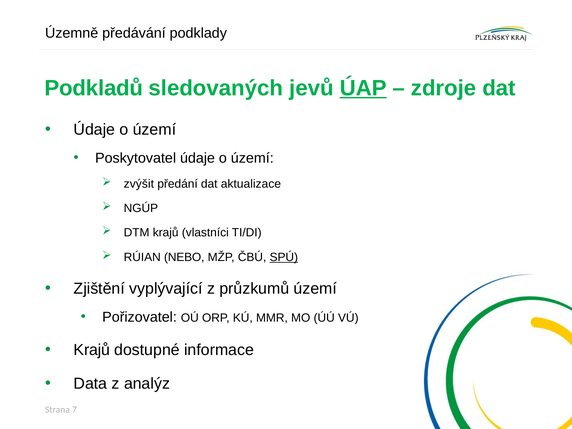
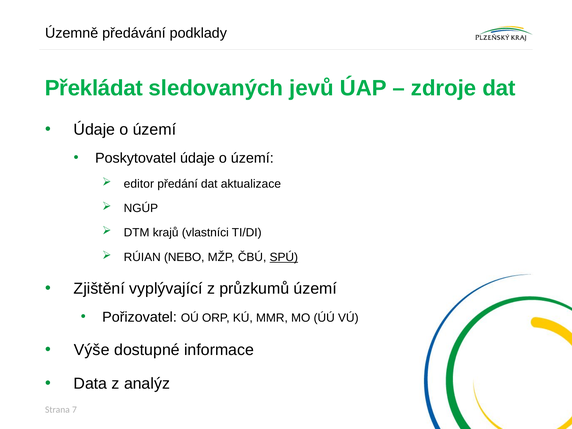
Podkladů: Podkladů -> Překládat
ÚAP underline: present -> none
zvýšit: zvýšit -> editor
Krajů at (92, 350): Krajů -> Výše
